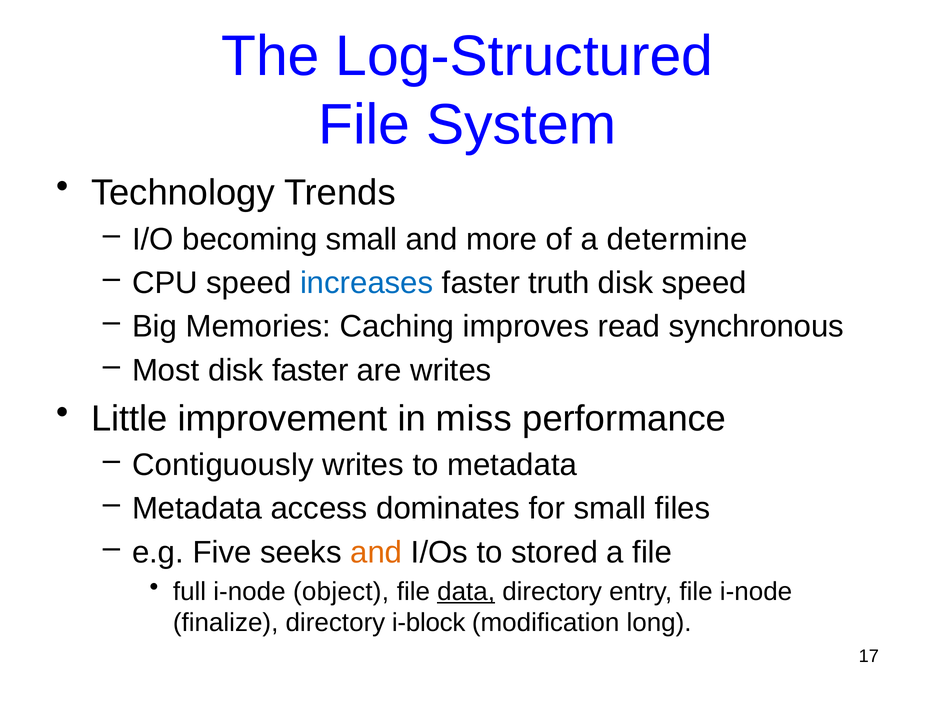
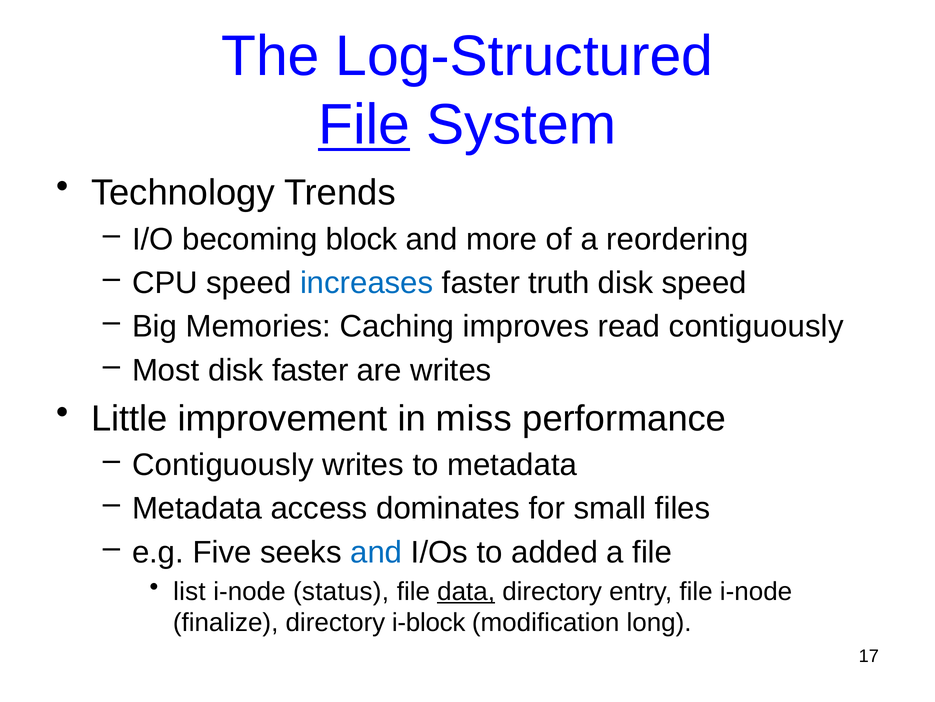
File at (364, 125) underline: none -> present
becoming small: small -> block
determine: determine -> reordering
read synchronous: synchronous -> contiguously
and at (376, 552) colour: orange -> blue
stored: stored -> added
full: full -> list
object: object -> status
